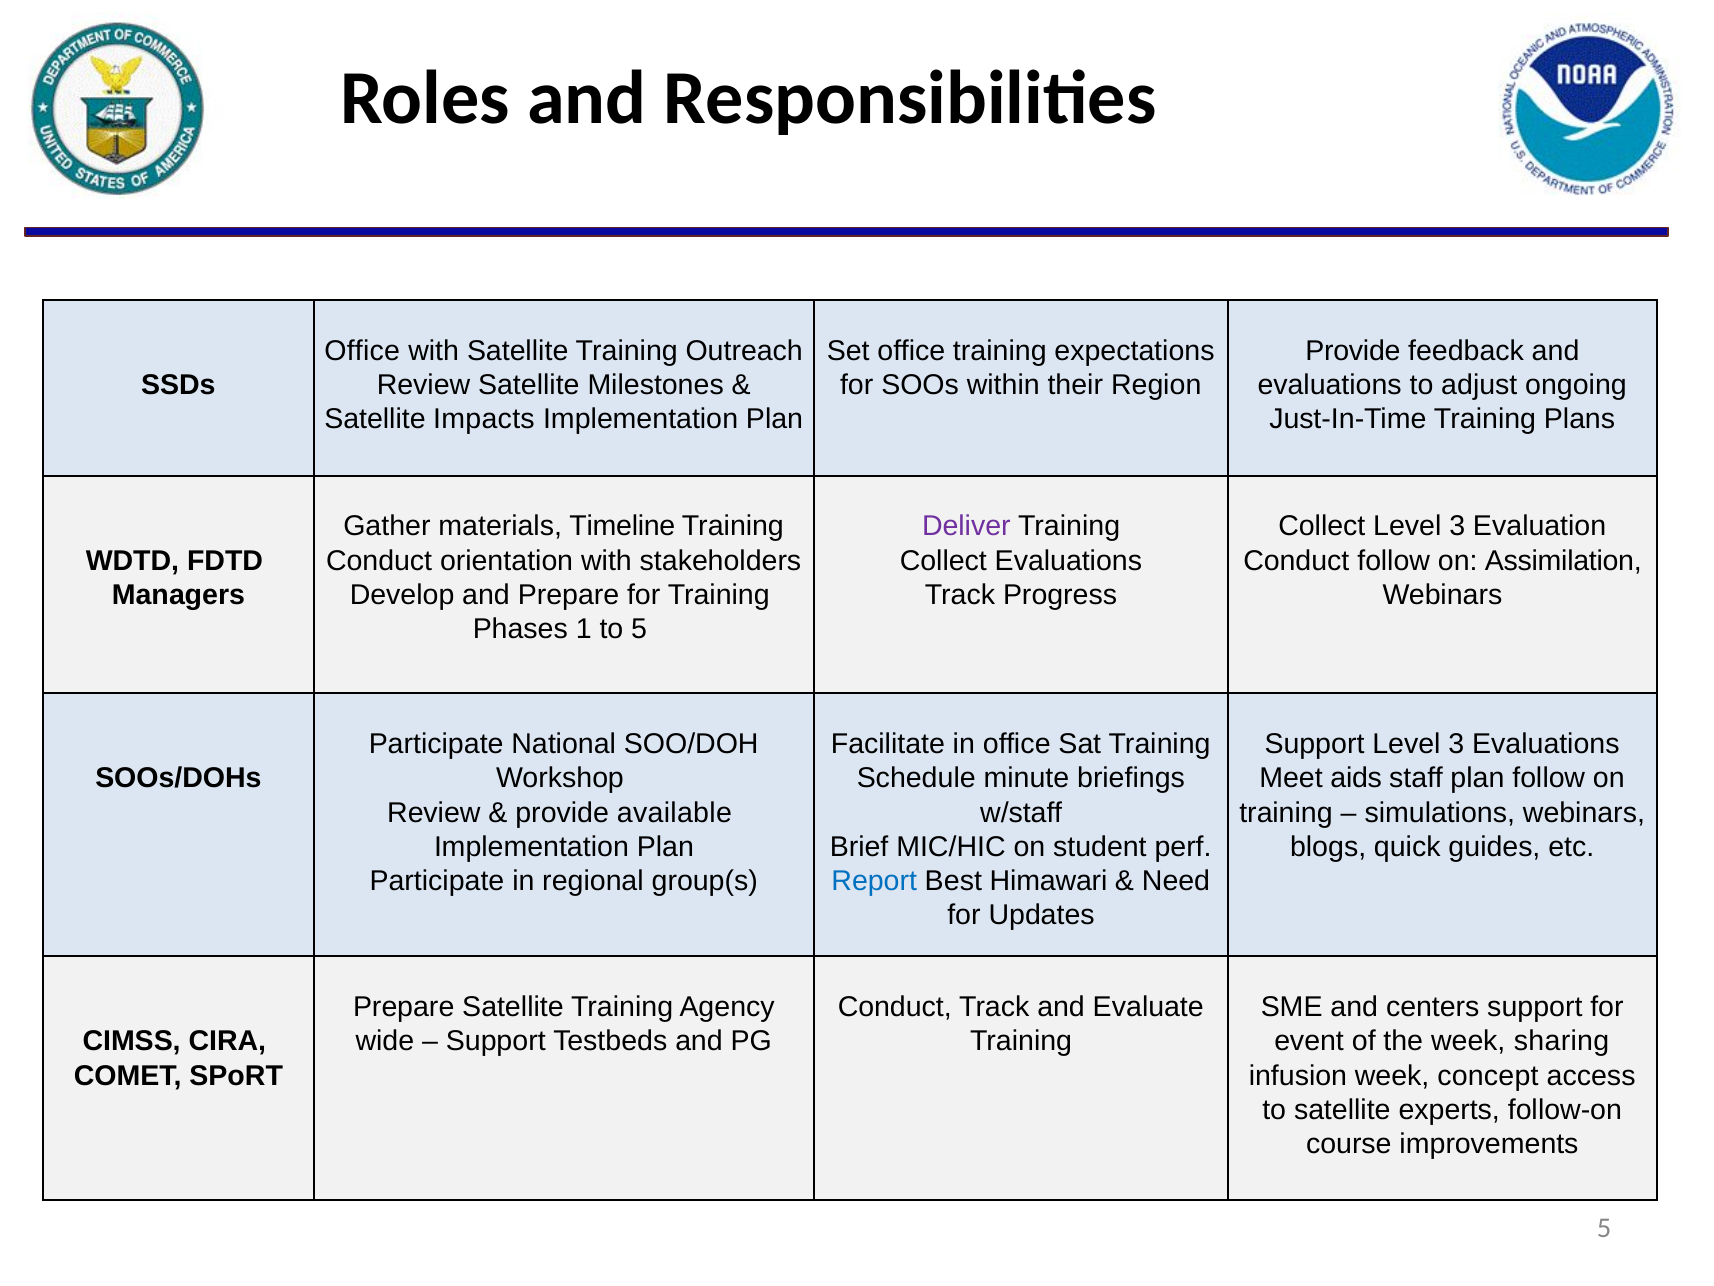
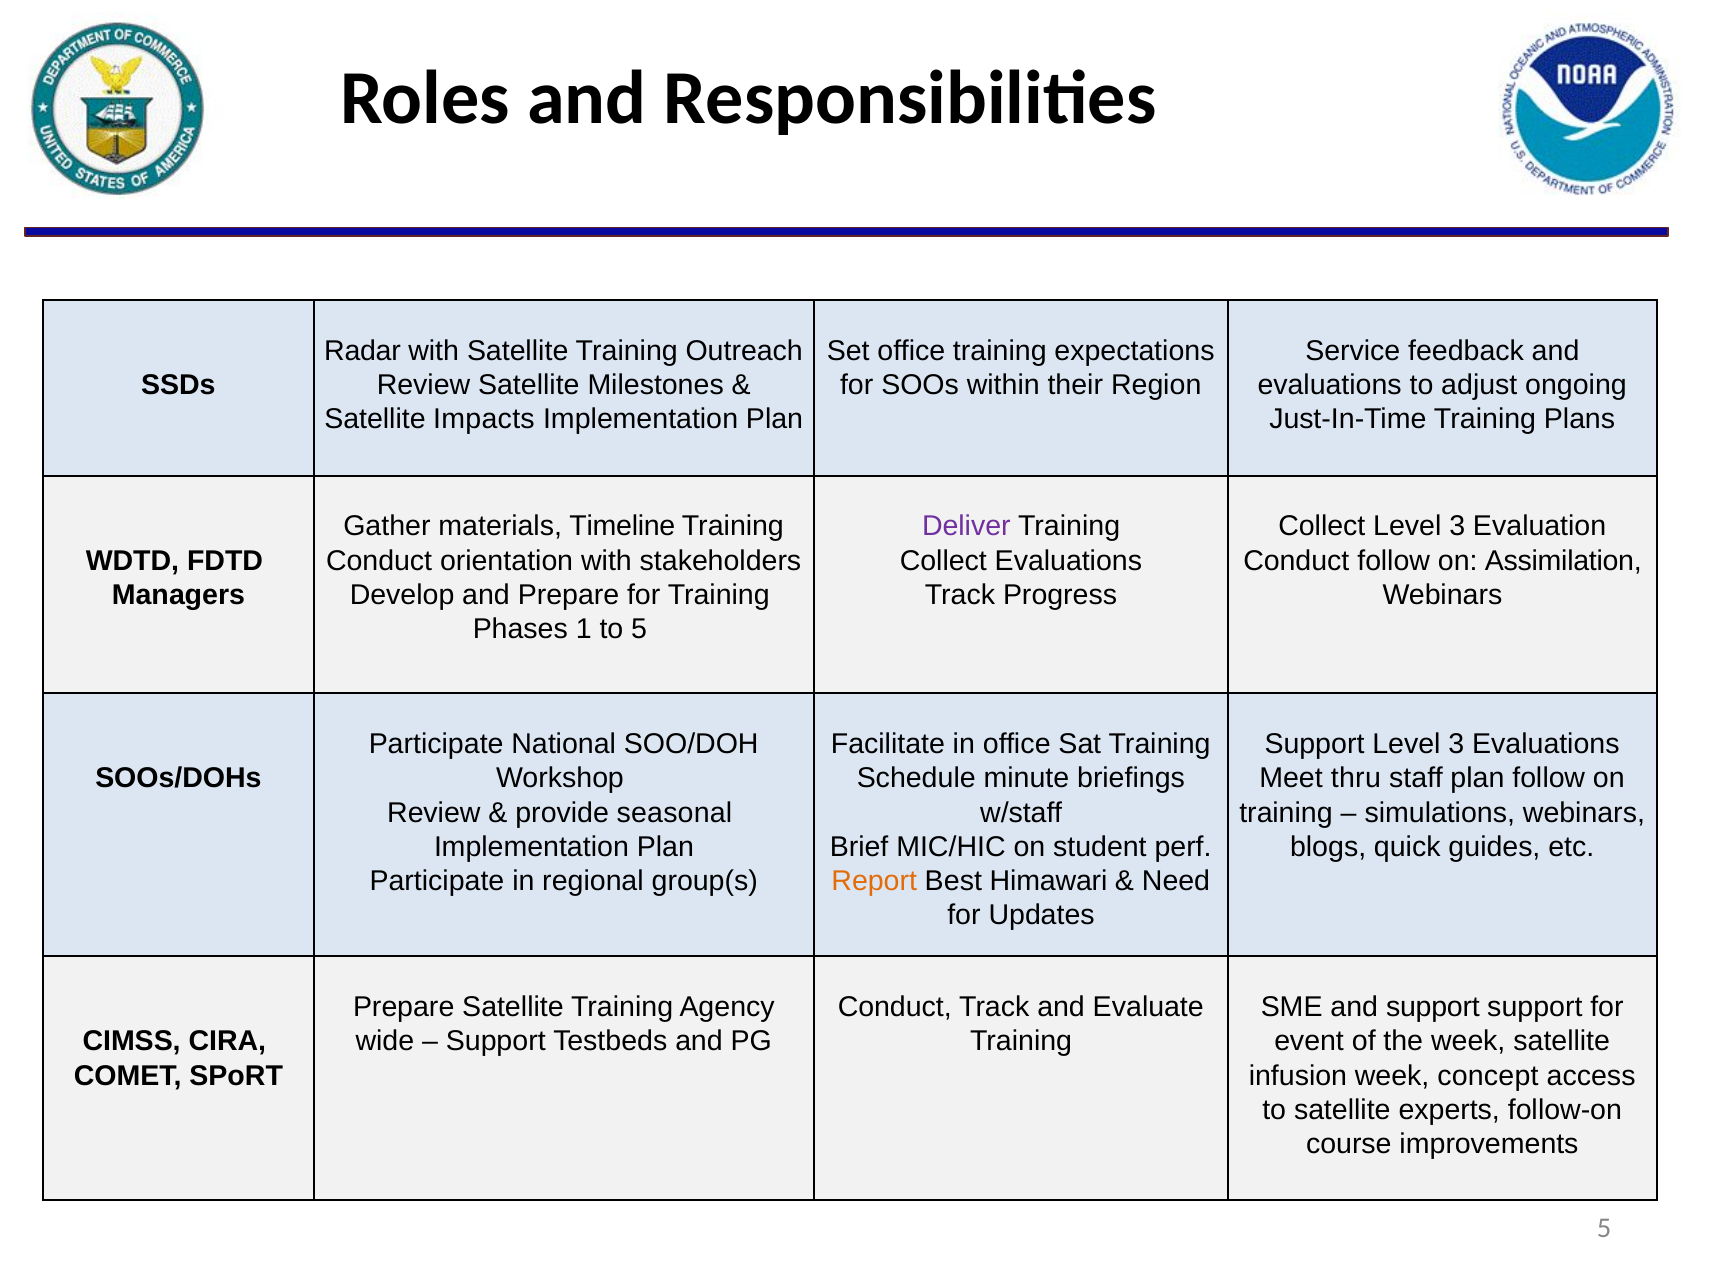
Office at (362, 351): Office -> Radar
Provide at (1353, 351): Provide -> Service
aids: aids -> thru
available: available -> seasonal
Report colour: blue -> orange
and centers: centers -> support
week sharing: sharing -> satellite
